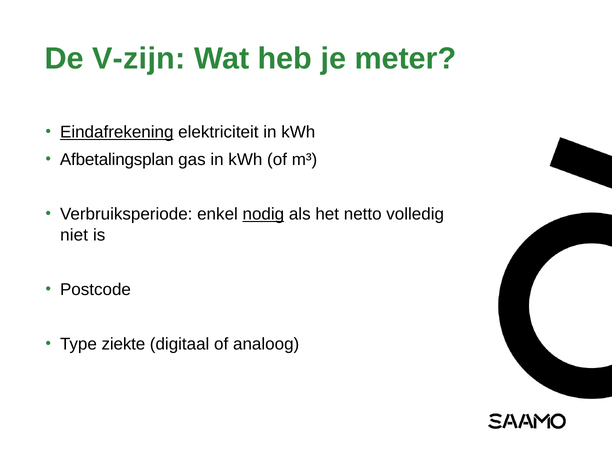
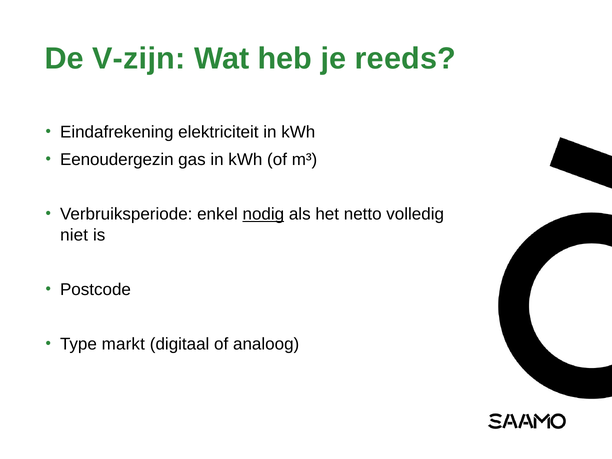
meter: meter -> reeds
Eindafrekening underline: present -> none
Afbetalingsplan: Afbetalingsplan -> Eenoudergezin
ziekte: ziekte -> markt
